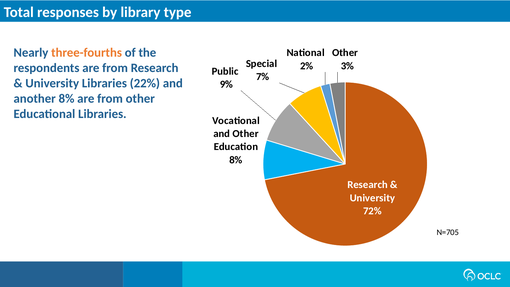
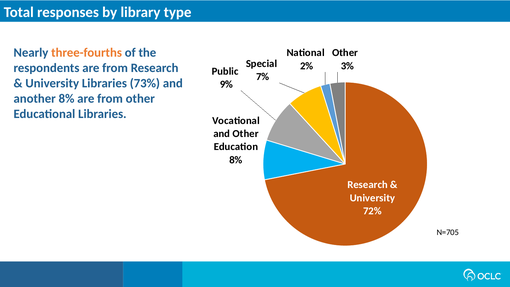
22%: 22% -> 73%
